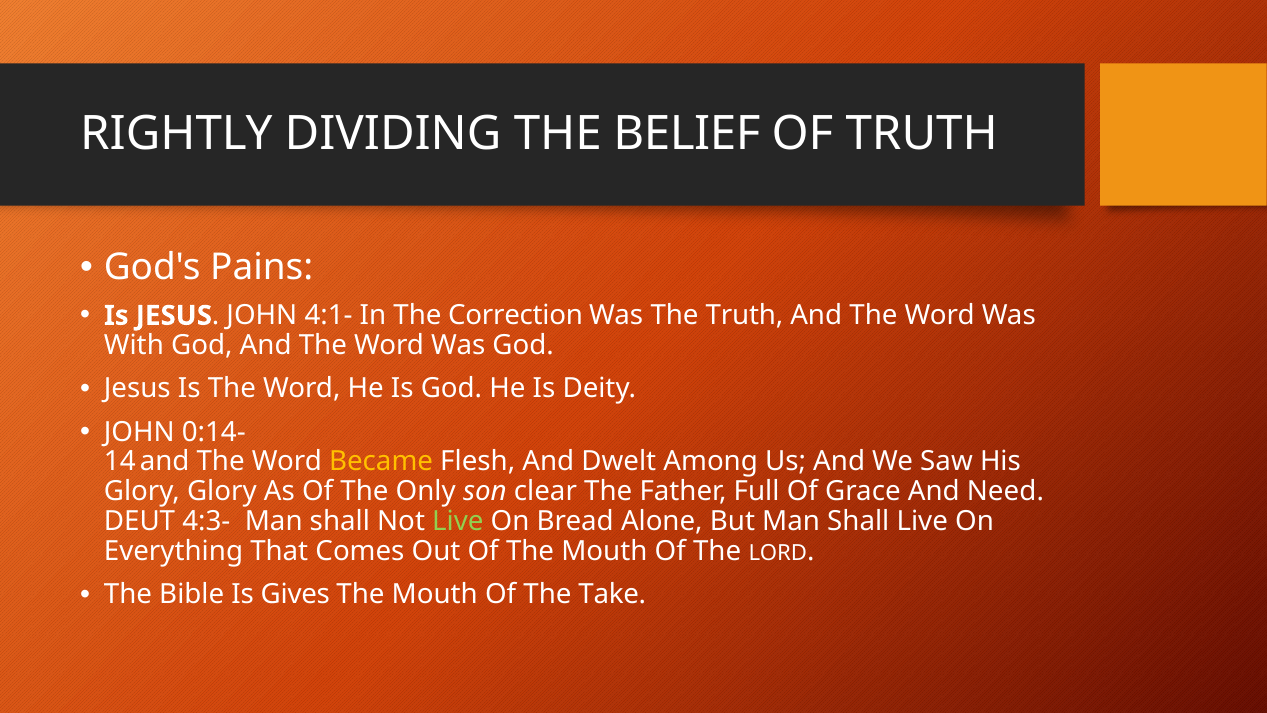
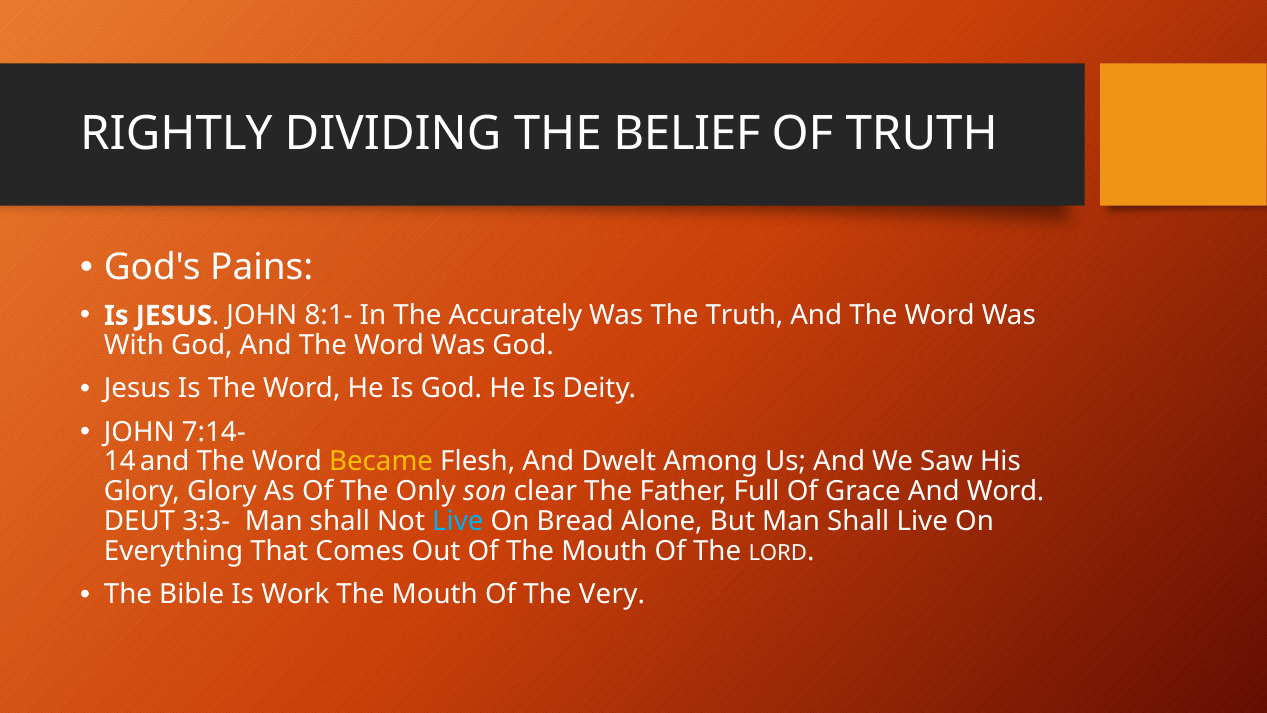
4:1-: 4:1- -> 8:1-
Correction: Correction -> Accurately
0:14-: 0:14- -> 7:14-
And Need: Need -> Word
4:3-: 4:3- -> 3:3-
Live at (458, 521) colour: light green -> light blue
Gives: Gives -> Work
Take: Take -> Very
